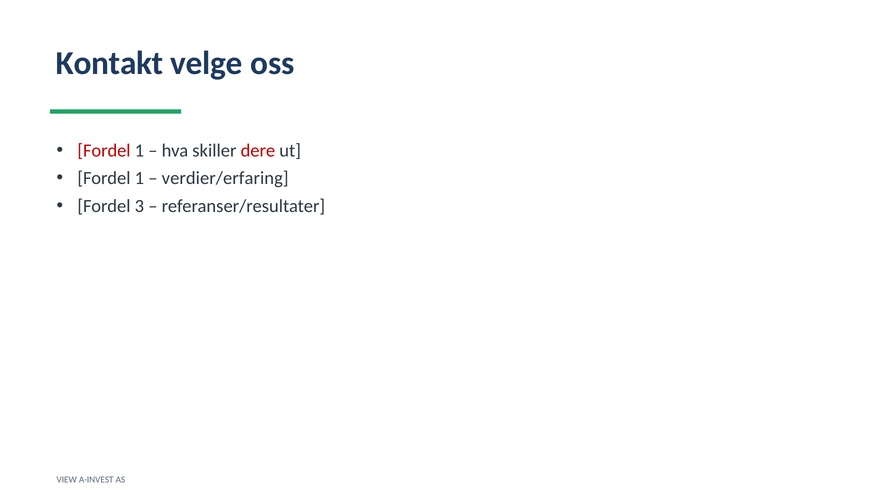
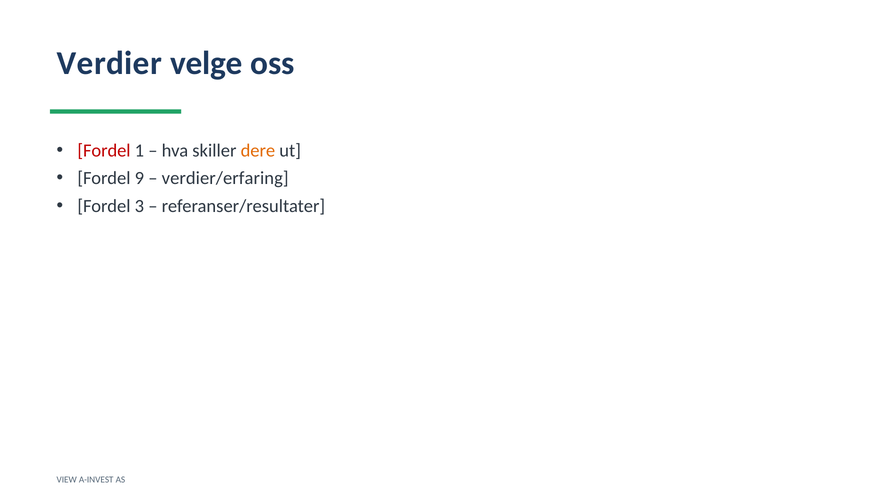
Kontakt: Kontakt -> Verdier
dere colour: red -> orange
1 at (139, 178): 1 -> 9
